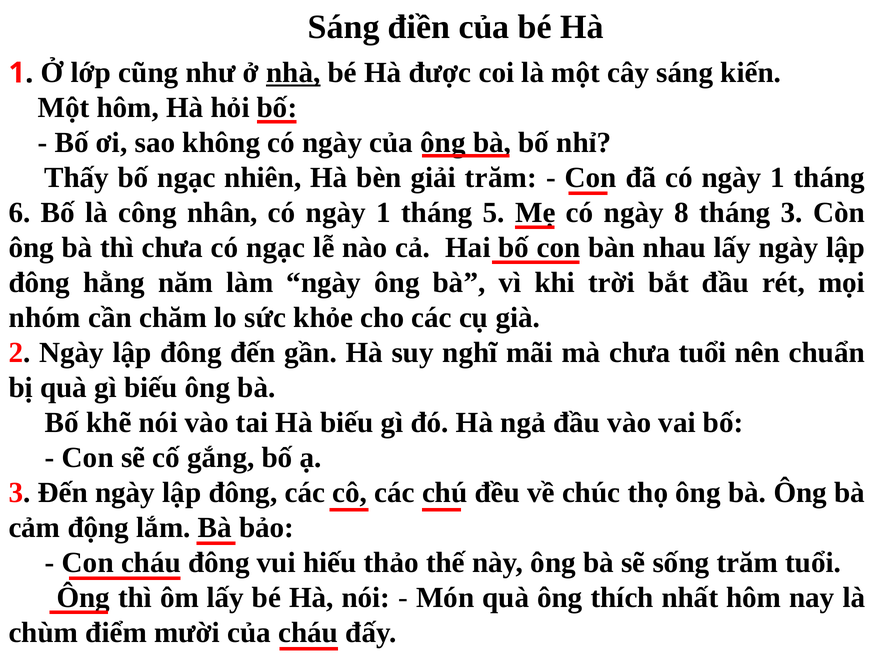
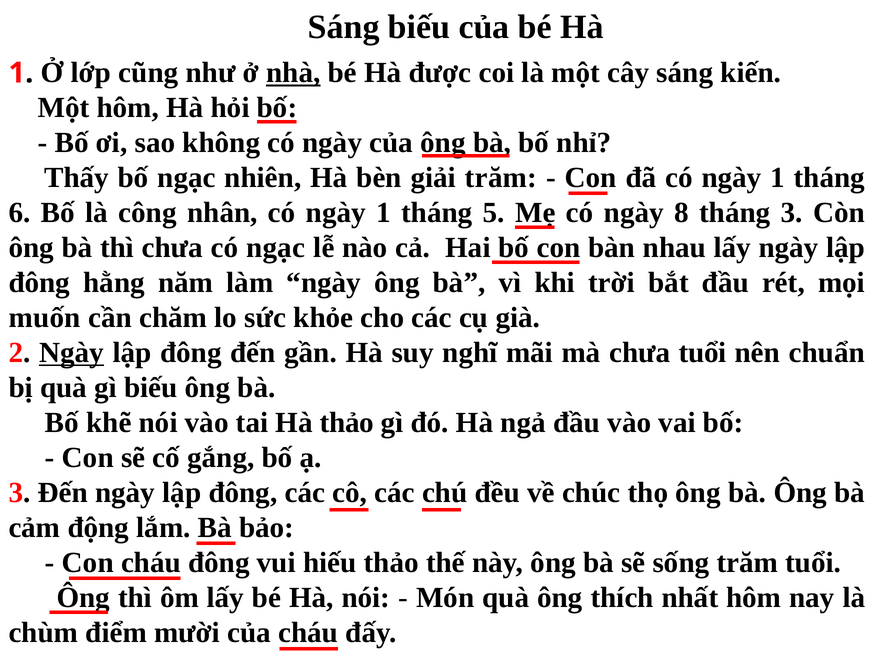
Sáng điền: điền -> biếu
nhóm: nhóm -> muốn
Ngày at (71, 352) underline: none -> present
Hà biếu: biếu -> thảo
